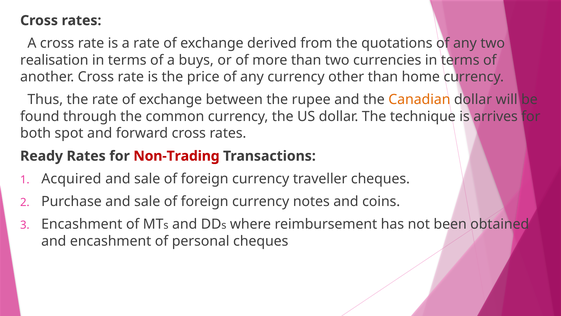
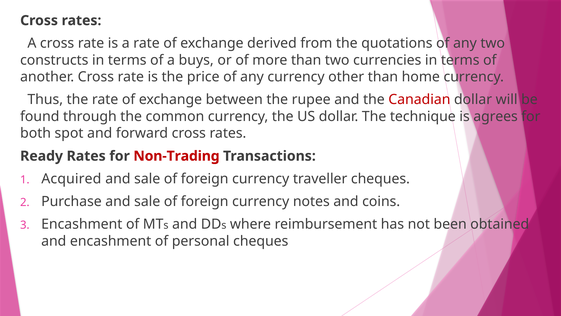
realisation: realisation -> constructs
Canadian colour: orange -> red
arrives: arrives -> agrees
